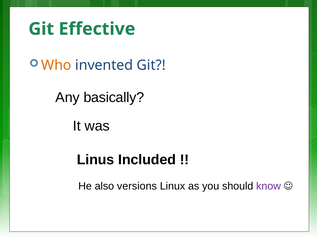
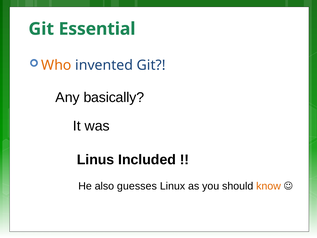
Effective: Effective -> Essential
versions: versions -> guesses
know colour: purple -> orange
